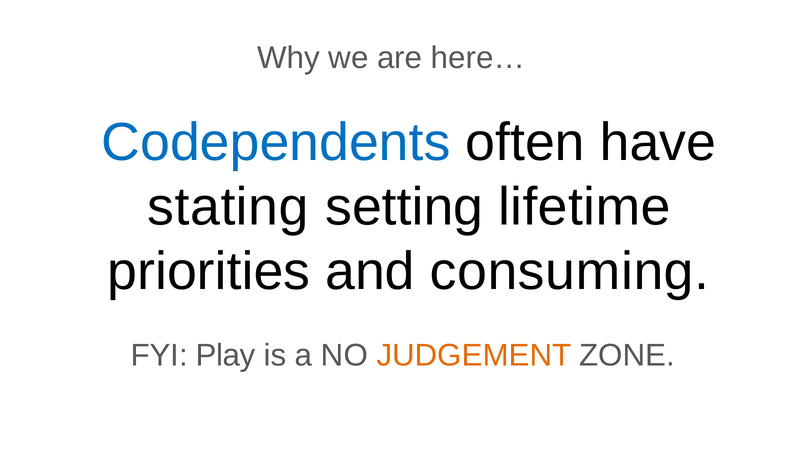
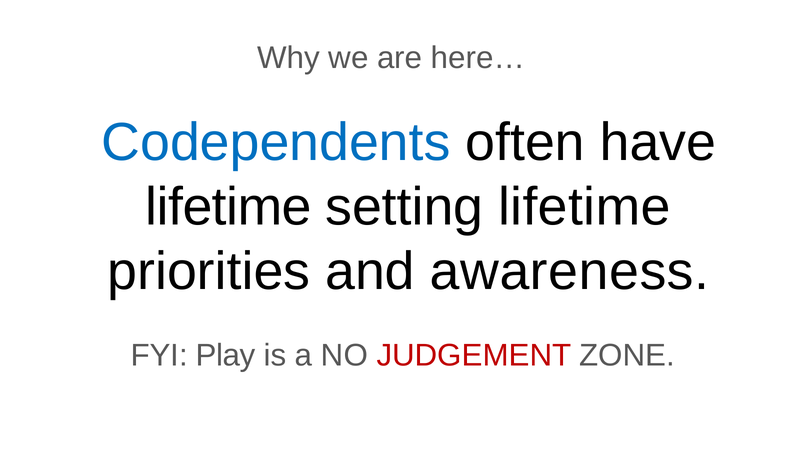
stating at (228, 207): stating -> lifetime
consuming: consuming -> awareness
JUDGEMENT colour: orange -> red
